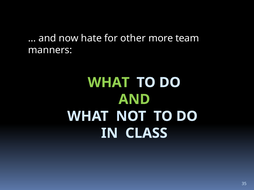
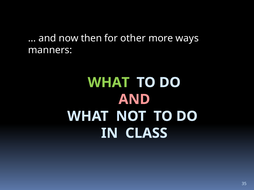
hate: hate -> then
team: team -> ways
AND at (134, 100) colour: light green -> pink
